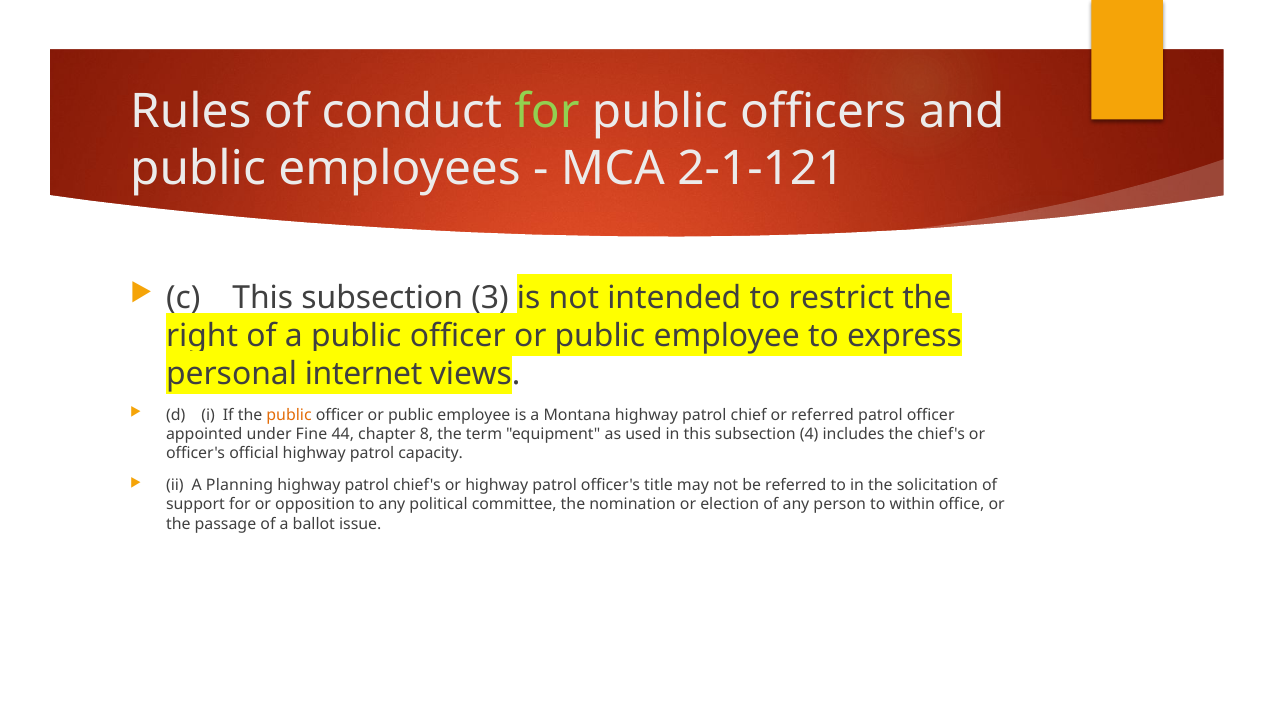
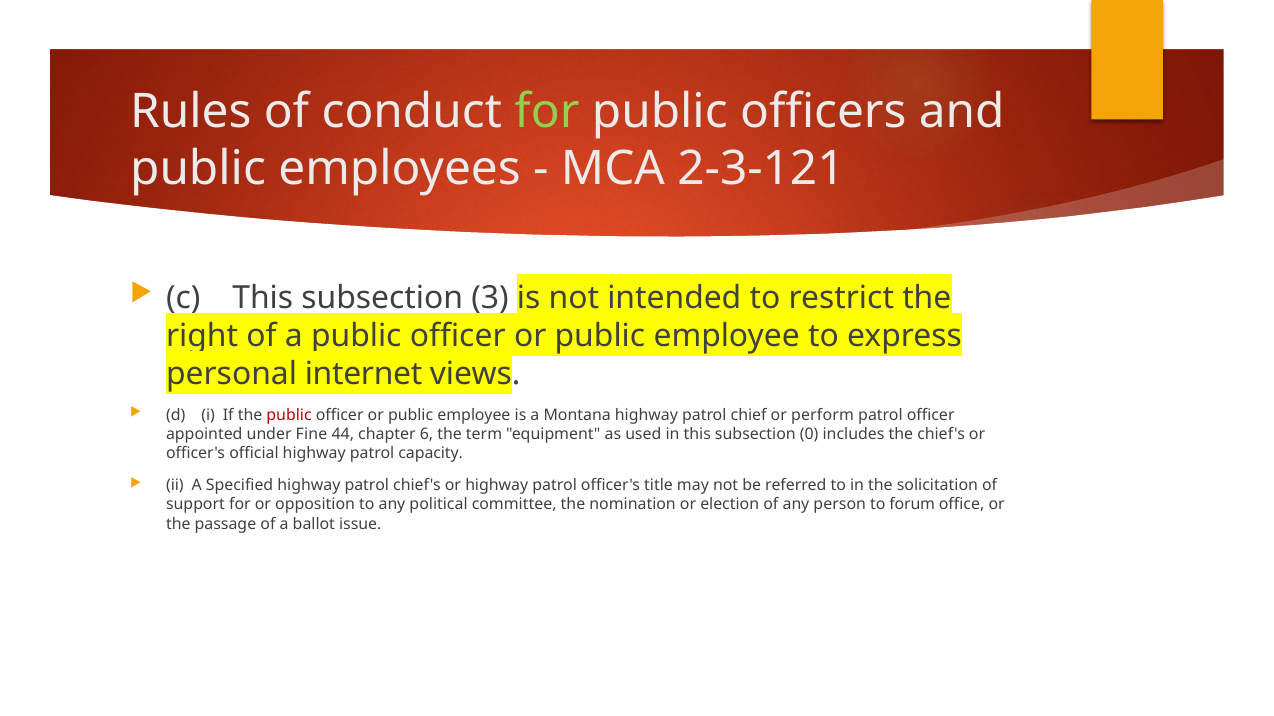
2-1-121: 2-1-121 -> 2-3-121
public at (289, 415) colour: orange -> red
or referred: referred -> perform
8: 8 -> 6
4: 4 -> 0
Planning: Planning -> Specified
within: within -> forum
